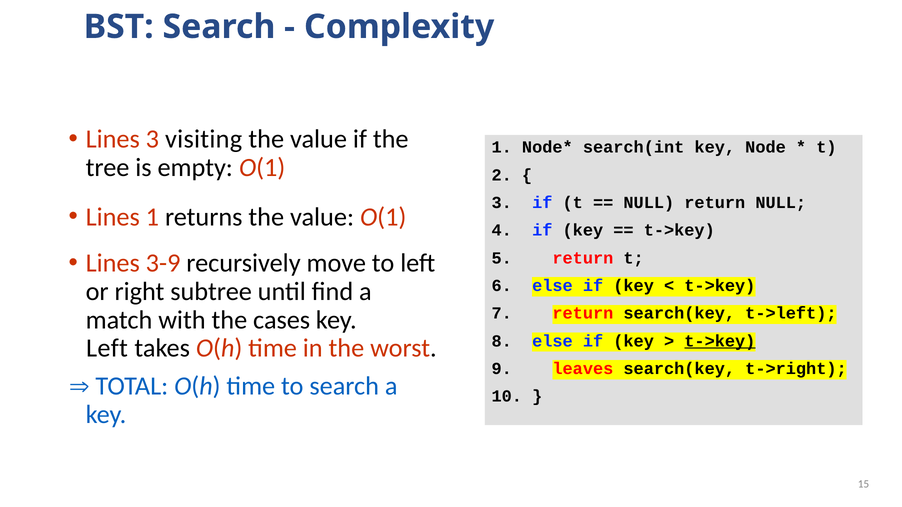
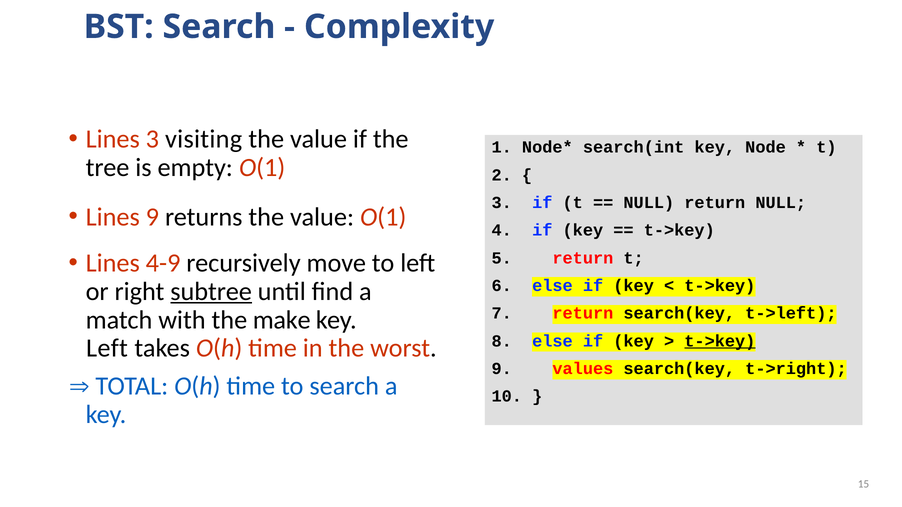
Lines 1: 1 -> 9
3-9: 3-9 -> 4-9
subtree underline: none -> present
cases: cases -> make
leaves: leaves -> values
